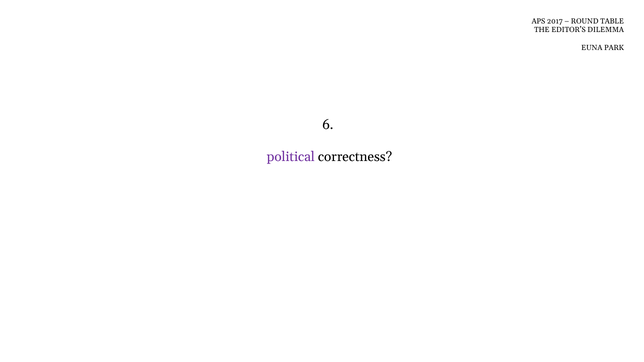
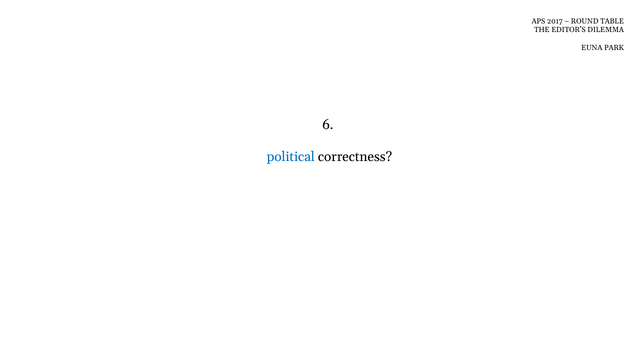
political colour: purple -> blue
